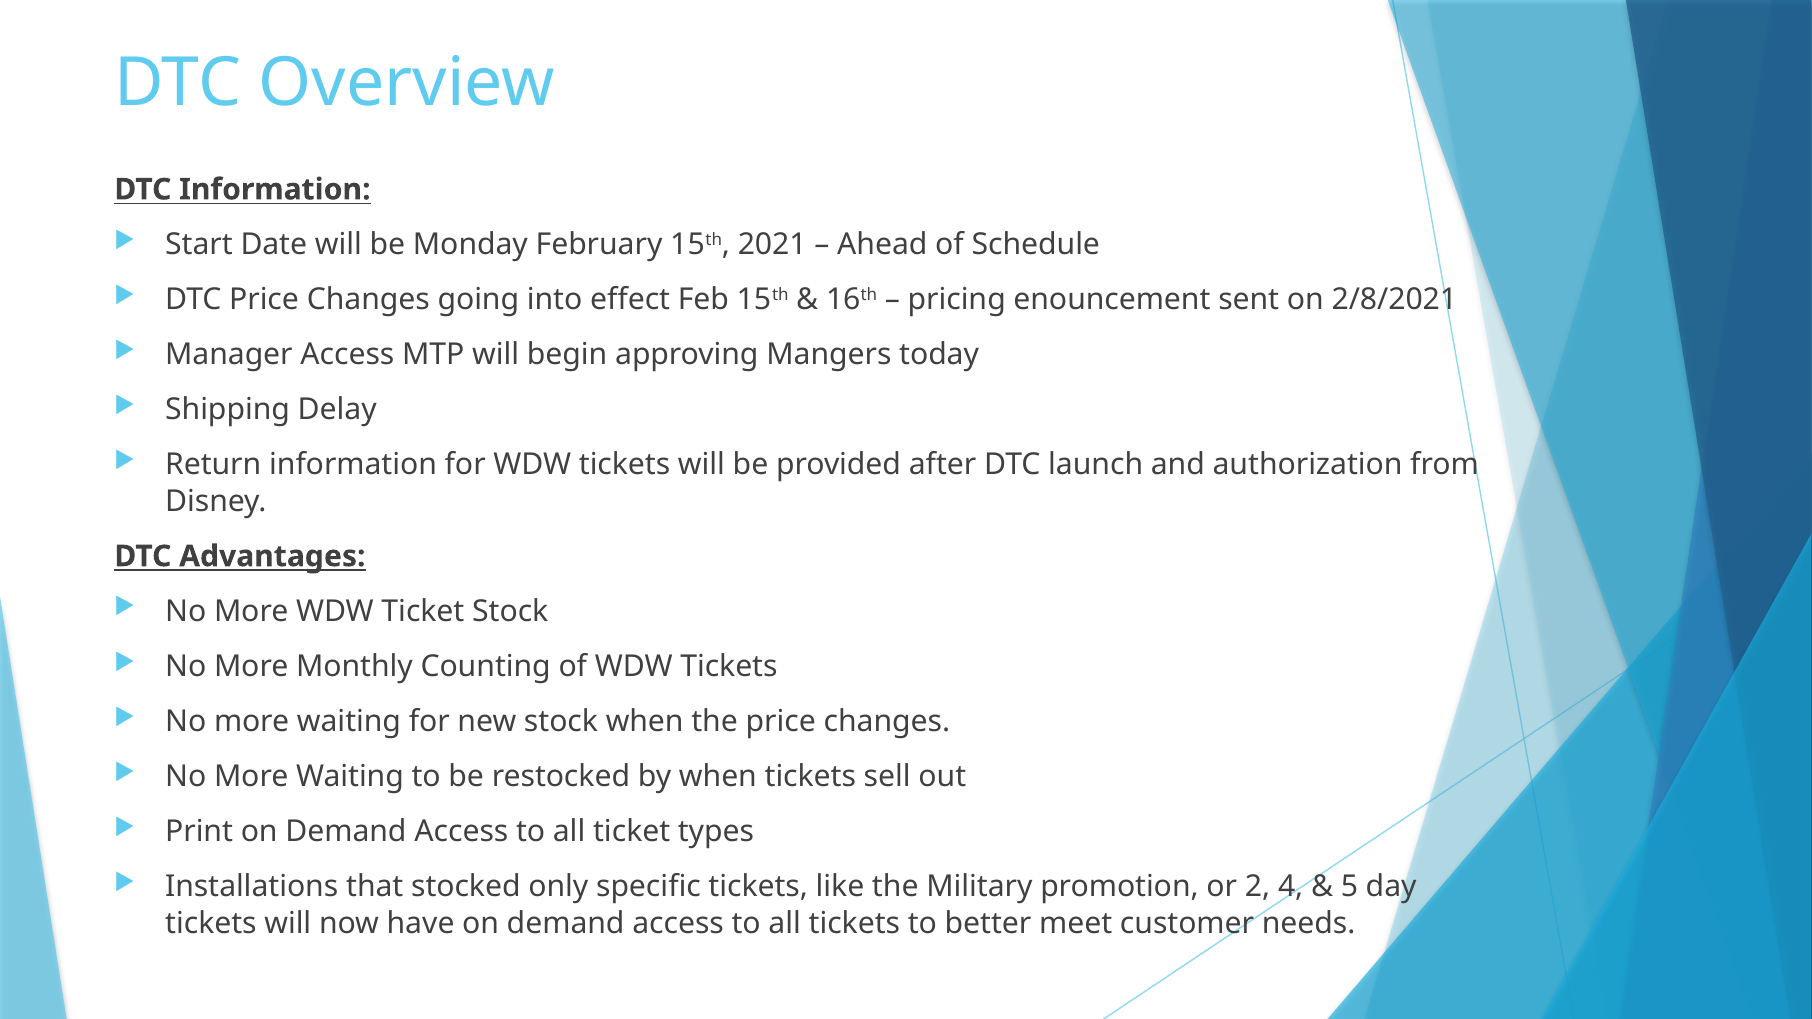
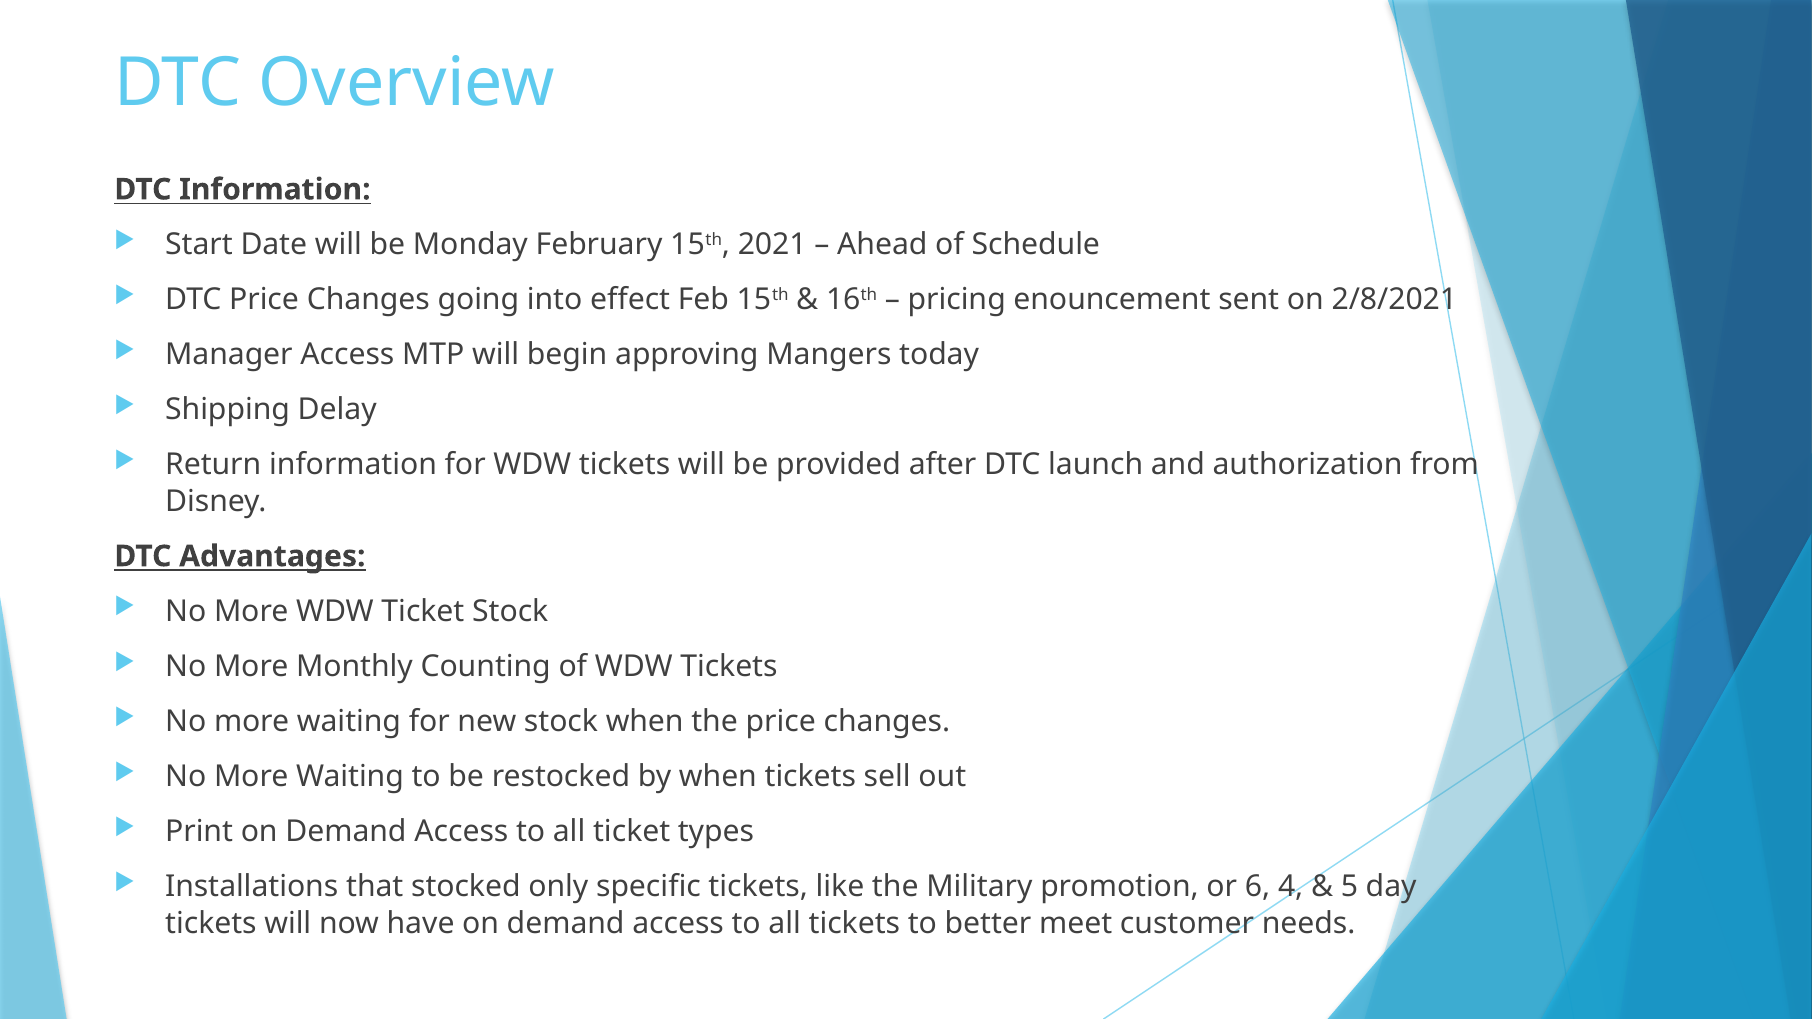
2: 2 -> 6
